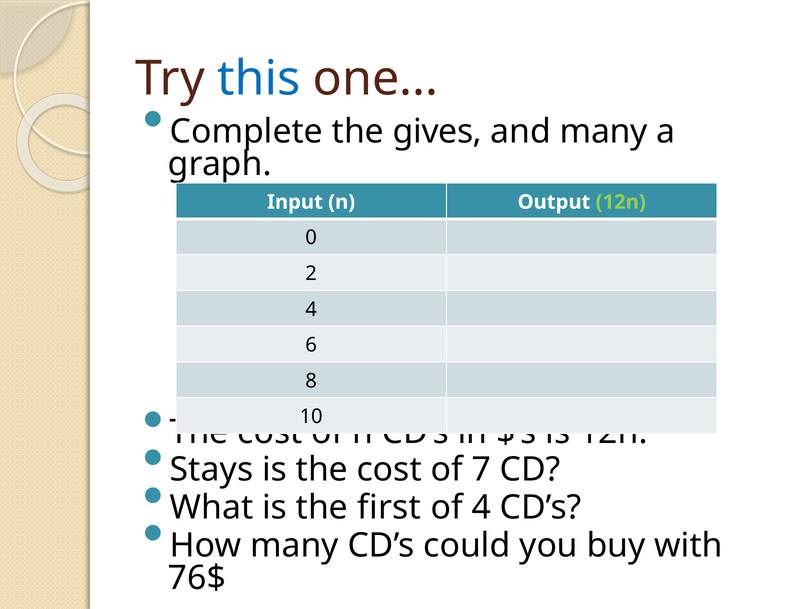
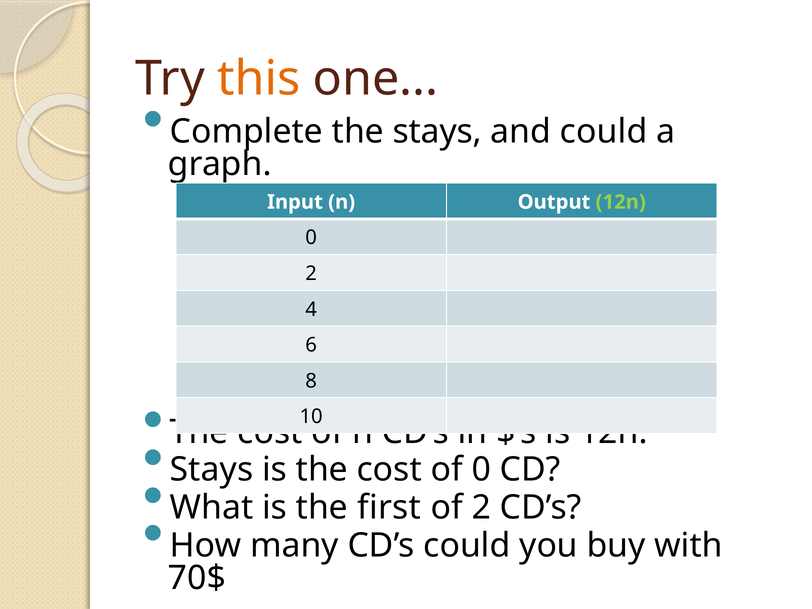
this colour: blue -> orange
the gives: gives -> stays
and many: many -> could
of 7: 7 -> 0
of 4: 4 -> 2
76$: 76$ -> 70$
